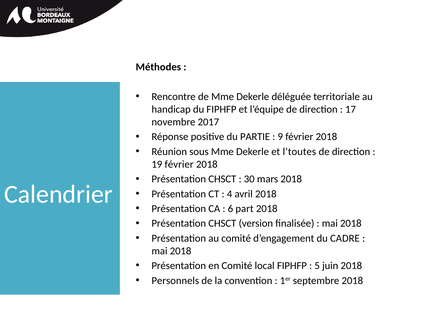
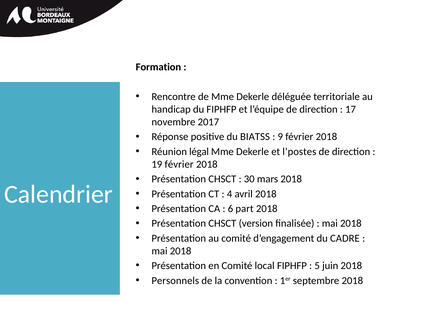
Méthodes: Méthodes -> Formation
PARTIE: PARTIE -> BIATSS
sous: sous -> légal
l’toutes: l’toutes -> l’postes
